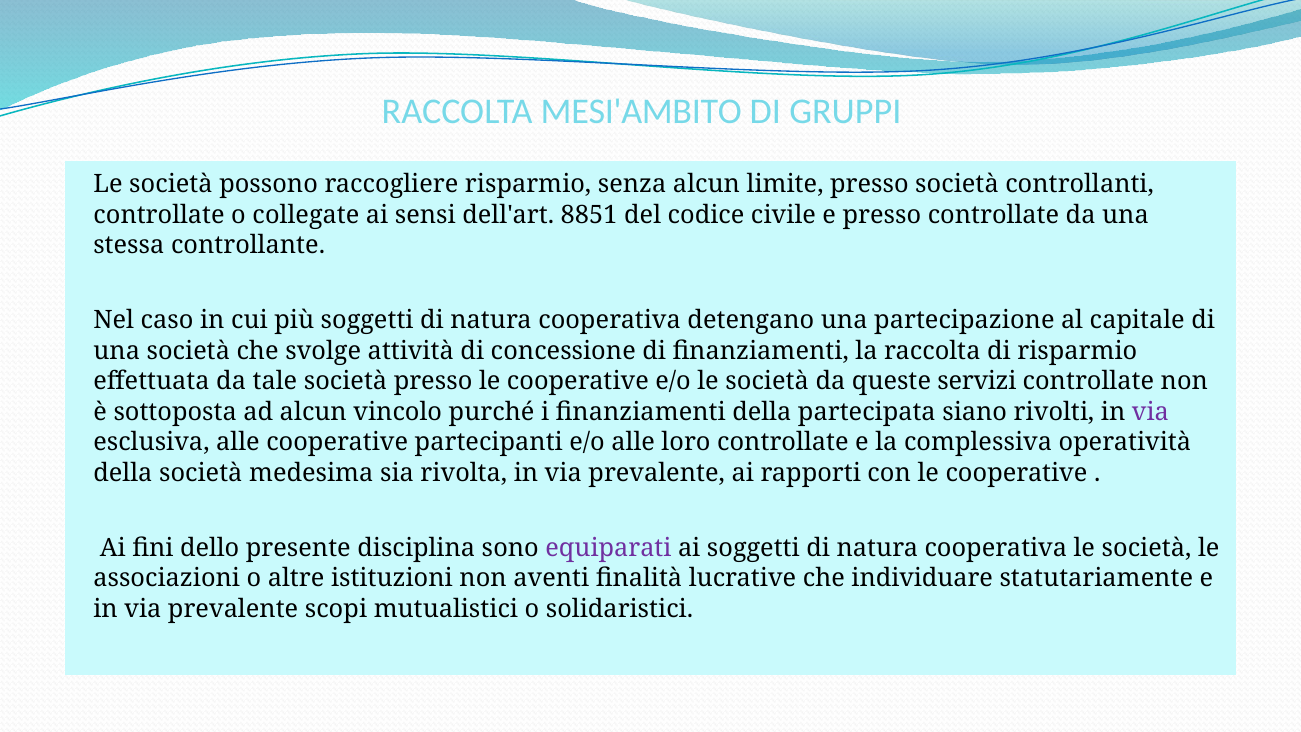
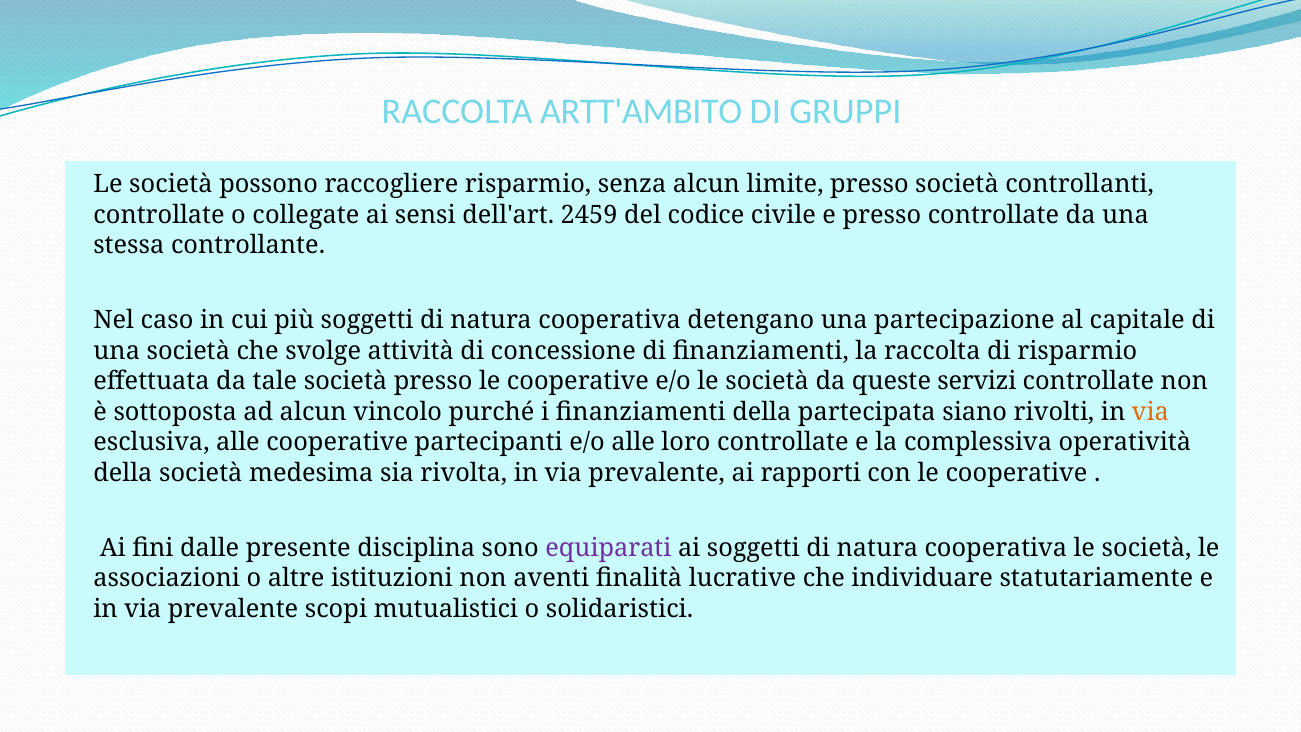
MESI'AMBITO: MESI'AMBITO -> ARTT'AMBITO
8851: 8851 -> 2459
via at (1150, 412) colour: purple -> orange
dello: dello -> dalle
